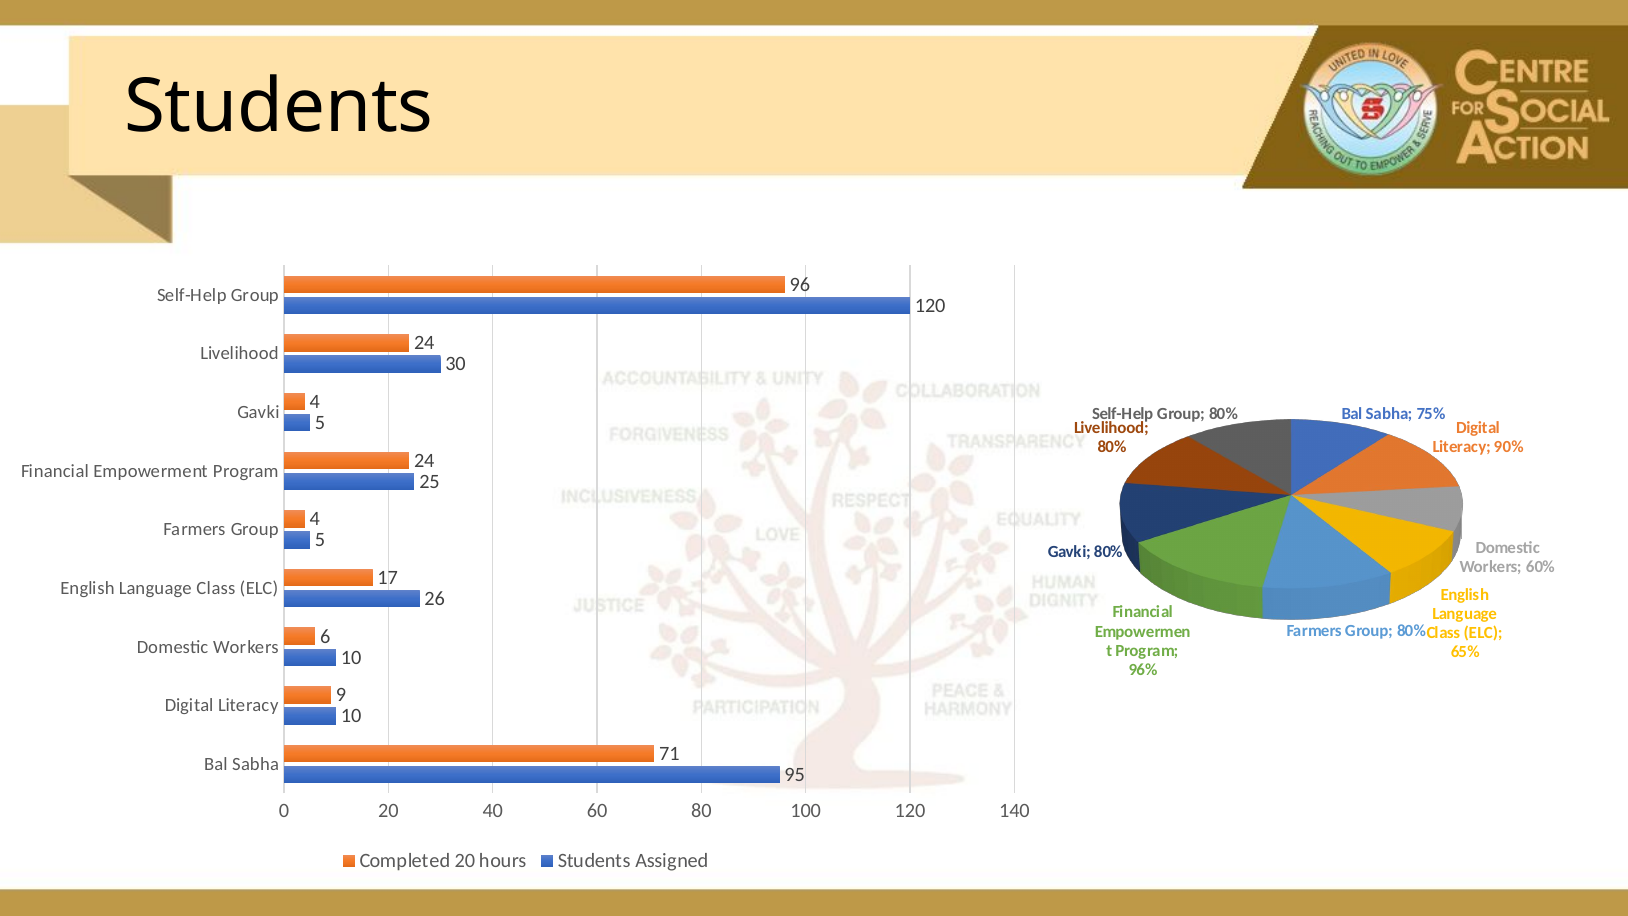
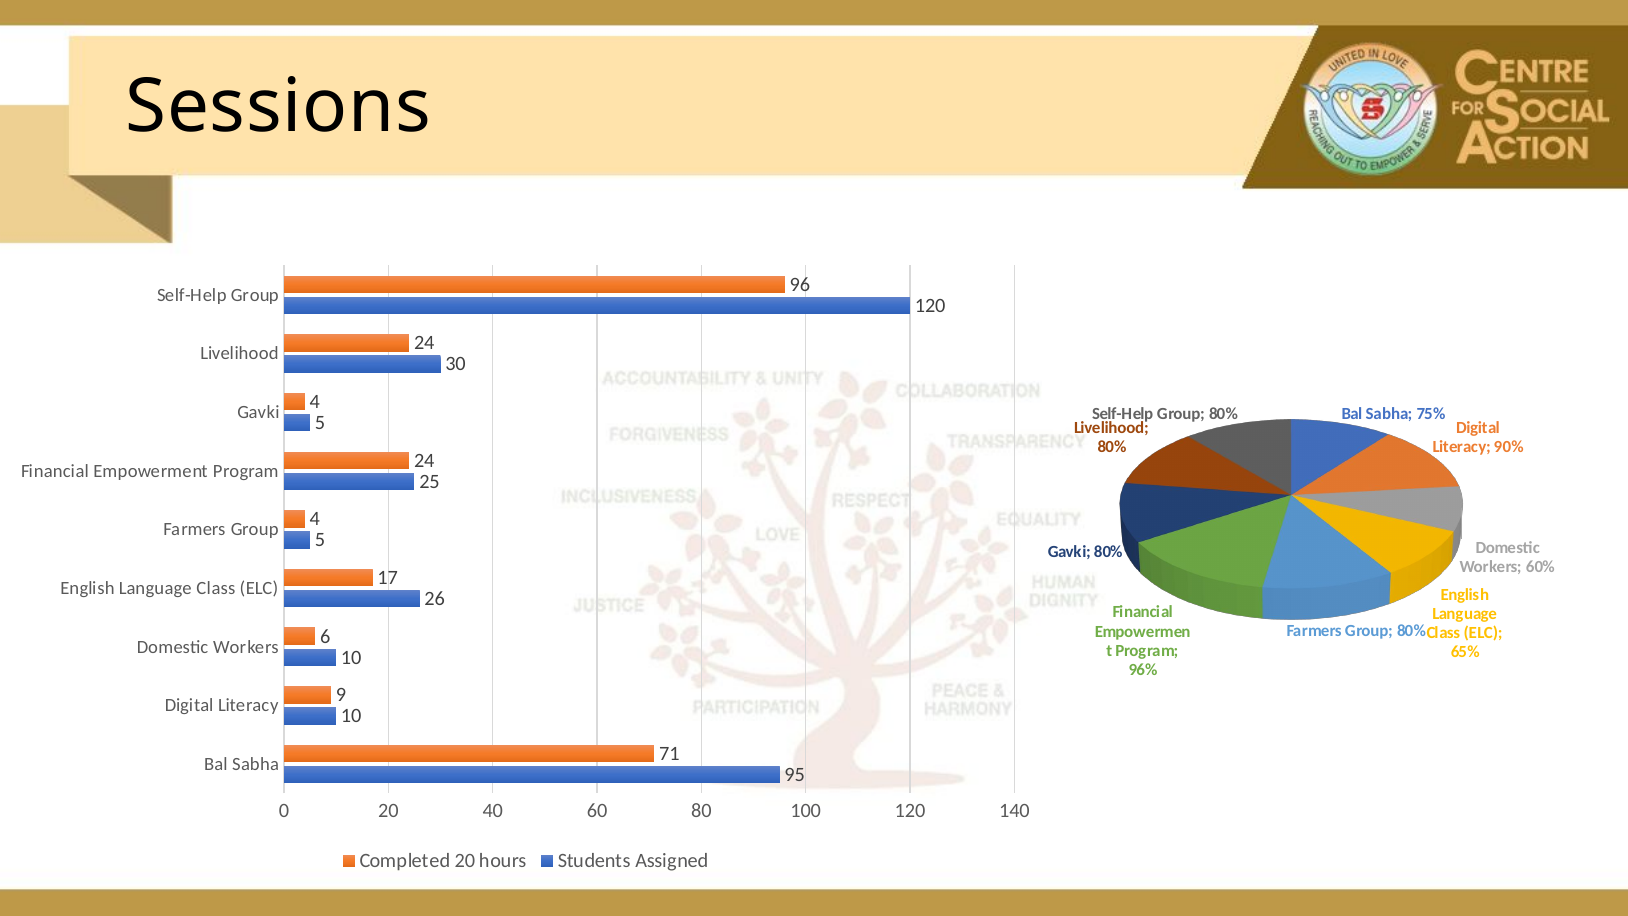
Students at (279, 107): Students -> Sessions
